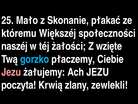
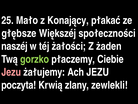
Skonanie: Skonanie -> Konający
któremu: któremu -> głębsze
wzięte: wzięte -> żaden
gorzko colour: light blue -> light green
